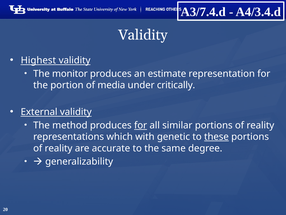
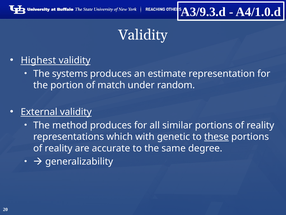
A3/7.4.d: A3/7.4.d -> A3/9.3.d
A4/3.4.d: A4/3.4.d -> A4/1.0.d
monitor: monitor -> systems
media: media -> match
critically: critically -> random
for at (141, 125) underline: present -> none
